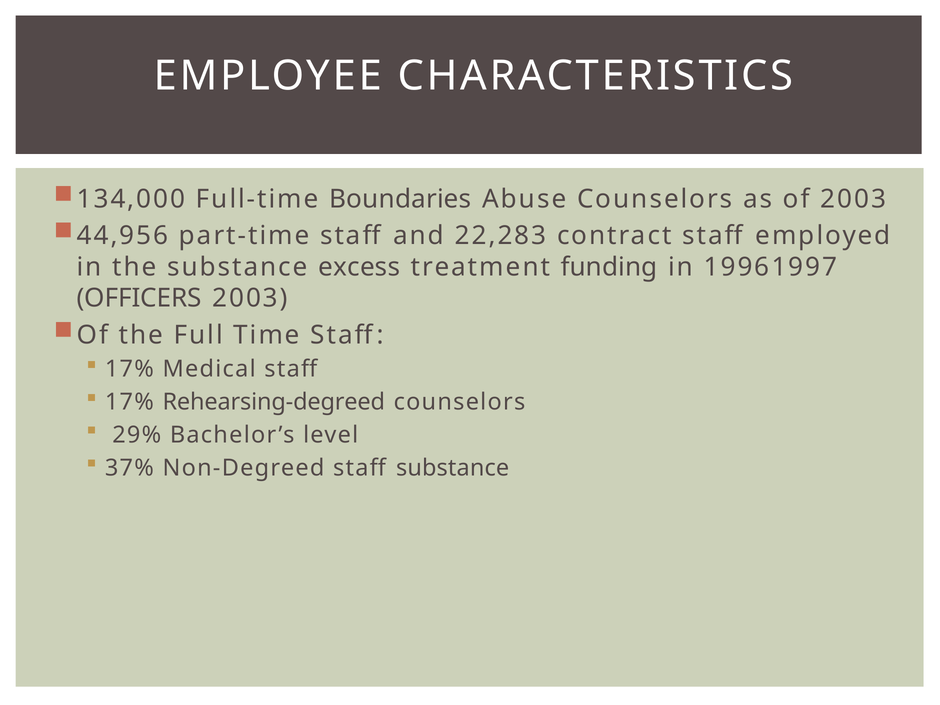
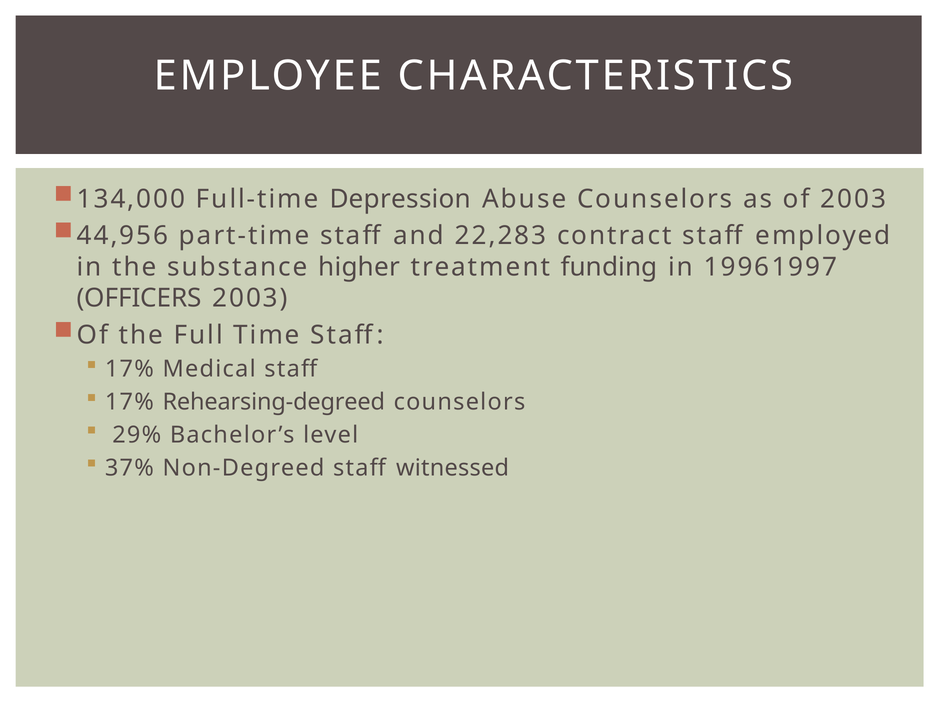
Boundaries: Boundaries -> Depression
excess: excess -> higher
staff substance: substance -> witnessed
